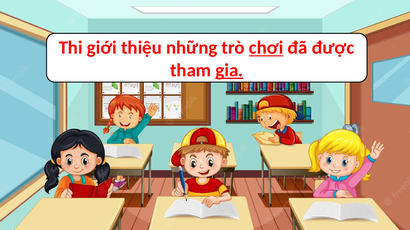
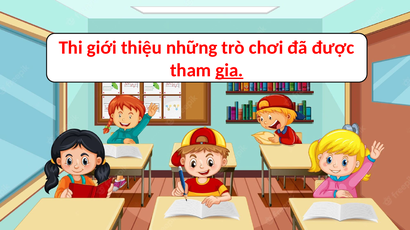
chơi underline: present -> none
